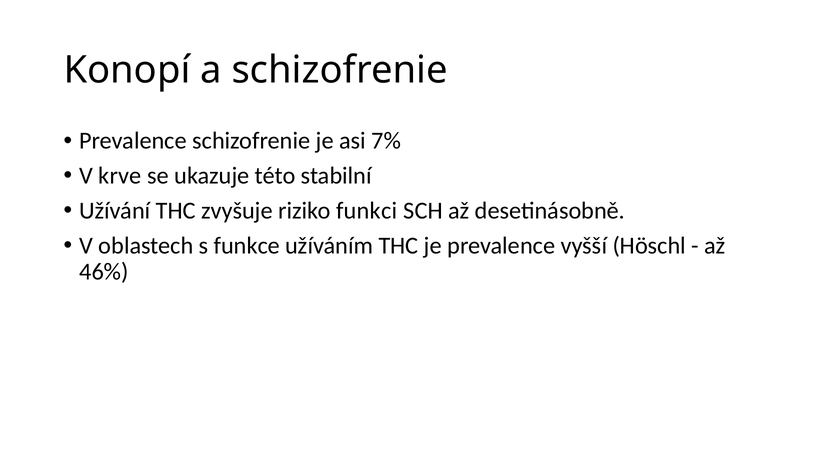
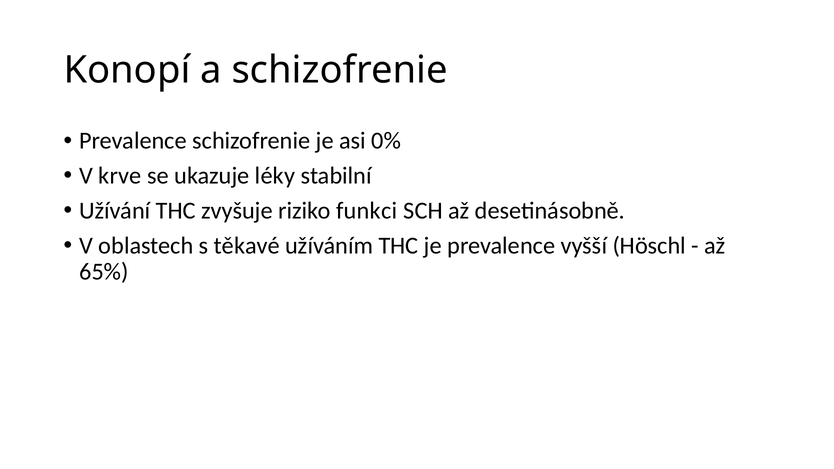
7%: 7% -> 0%
této: této -> léky
funkce: funkce -> těkavé
46%: 46% -> 65%
